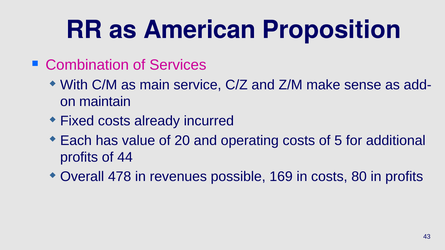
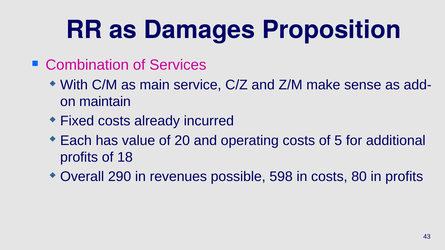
American: American -> Damages
44: 44 -> 18
478: 478 -> 290
169: 169 -> 598
